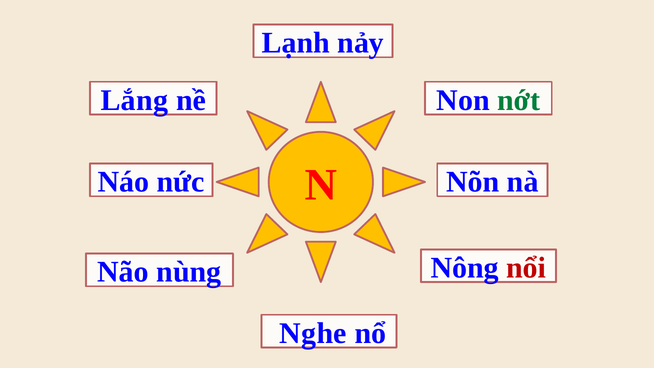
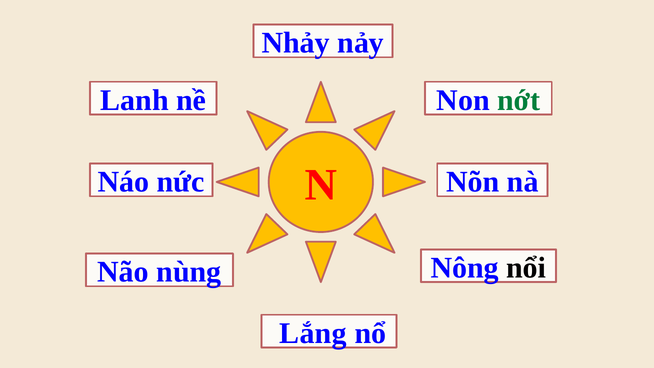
Lạnh: Lạnh -> Nhảy
Lắng: Lắng -> Lanh
nổi colour: red -> black
Nghe: Nghe -> Lắng
